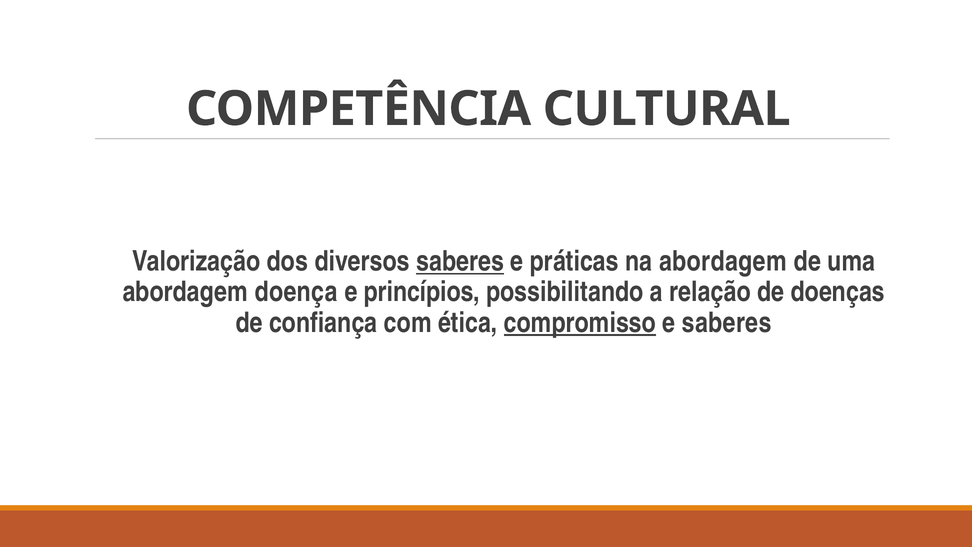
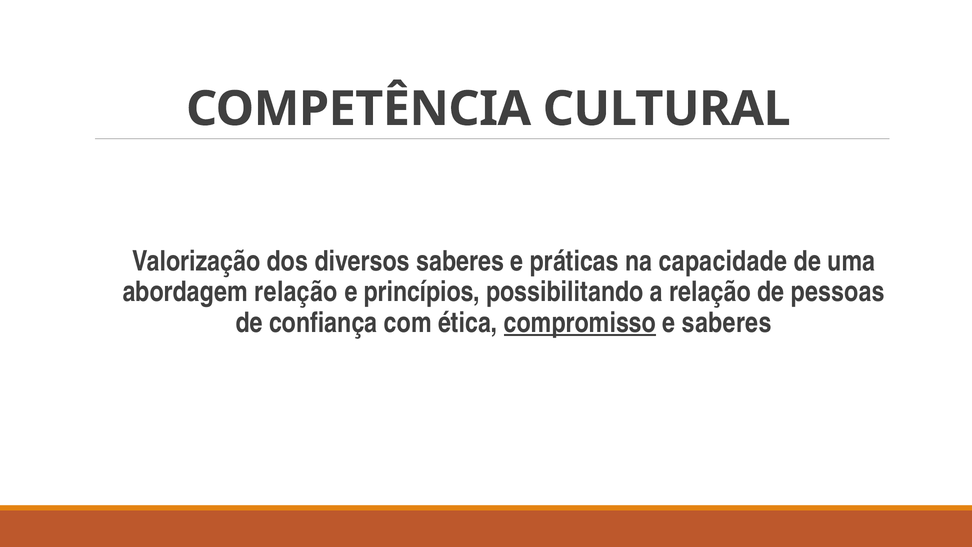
saberes at (460, 261) underline: present -> none
na abordagem: abordagem -> capacidade
abordagem doença: doença -> relação
doenças: doenças -> pessoas
